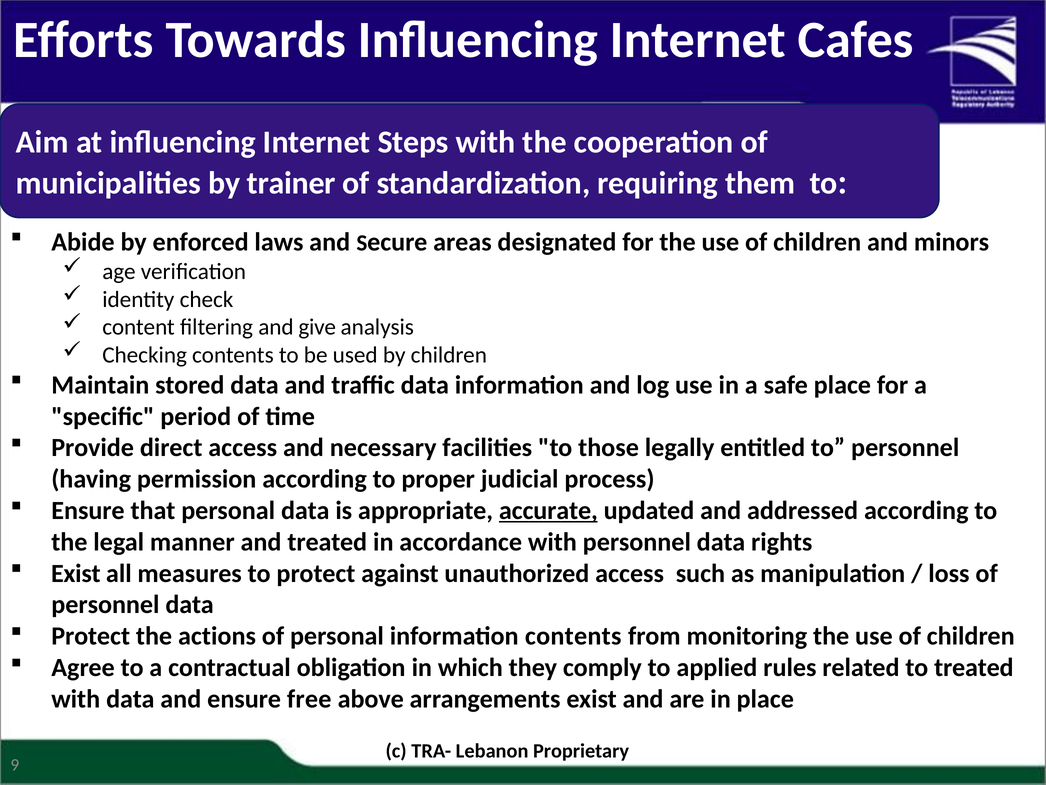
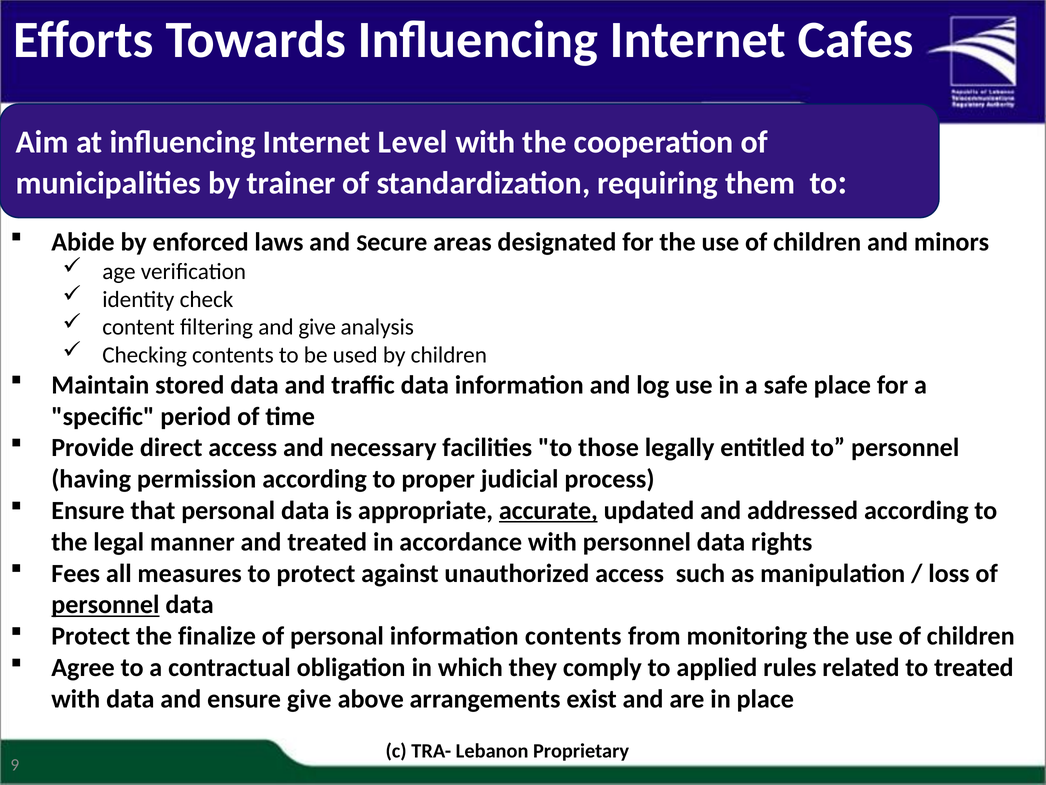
Steps: Steps -> Level
Exist at (76, 573): Exist -> Fees
personnel at (105, 604) underline: none -> present
actions: actions -> finalize
ensure free: free -> give
